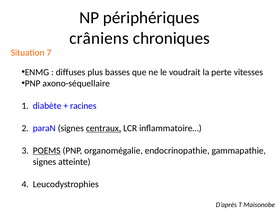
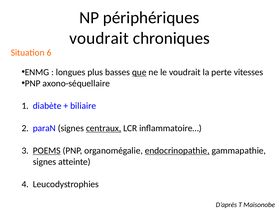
crâniens at (99, 38): crâniens -> voudrait
7: 7 -> 6
diffuses: diffuses -> longues
que underline: none -> present
racines: racines -> biliaire
endocrinopathie underline: none -> present
